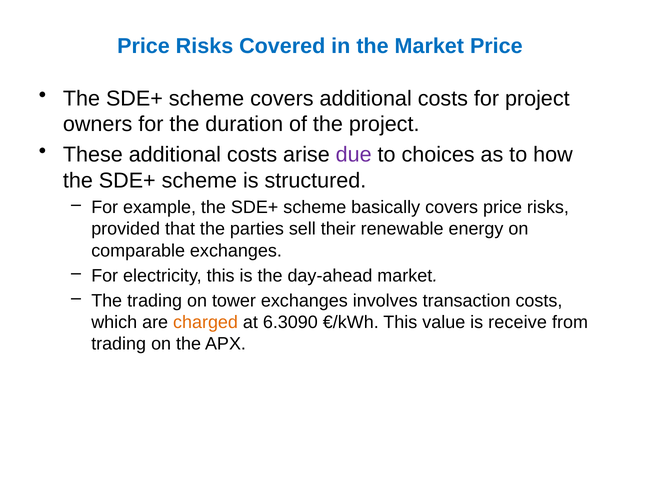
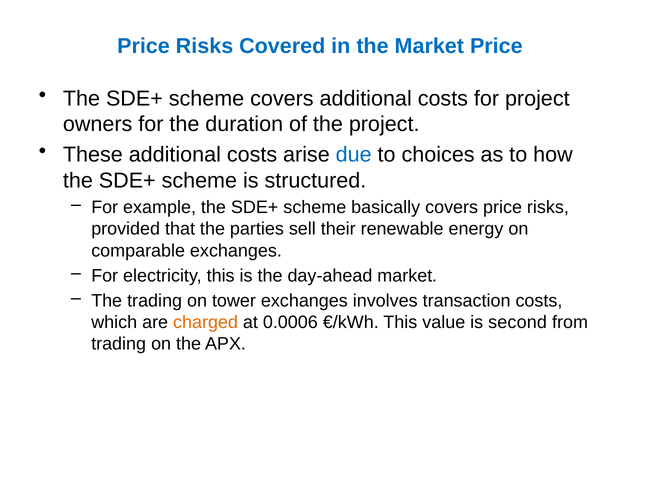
due colour: purple -> blue
6.3090: 6.3090 -> 0.0006
receive: receive -> second
